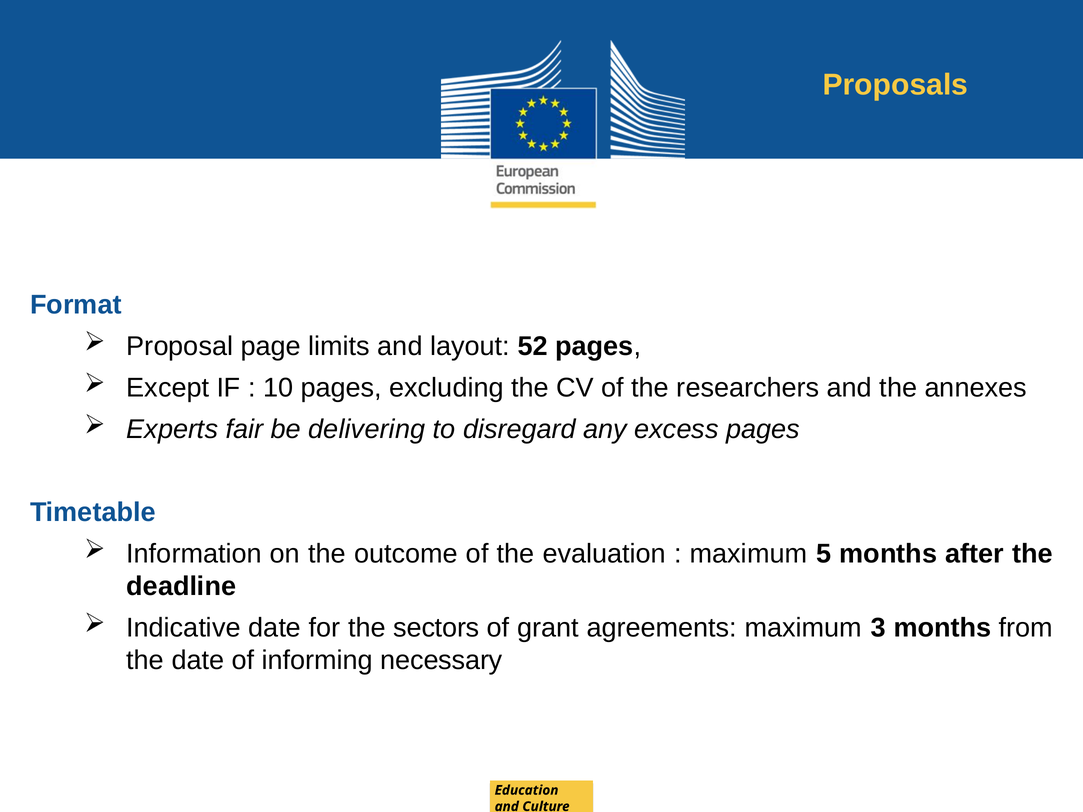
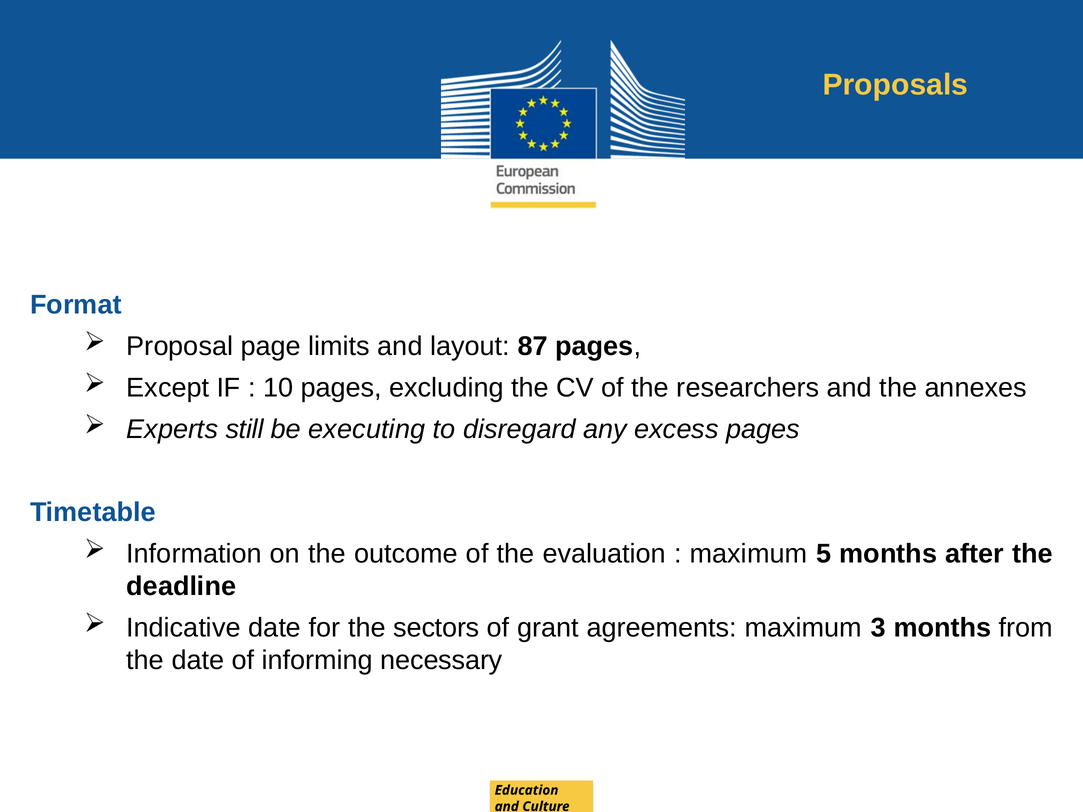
52: 52 -> 87
fair: fair -> still
delivering: delivering -> executing
